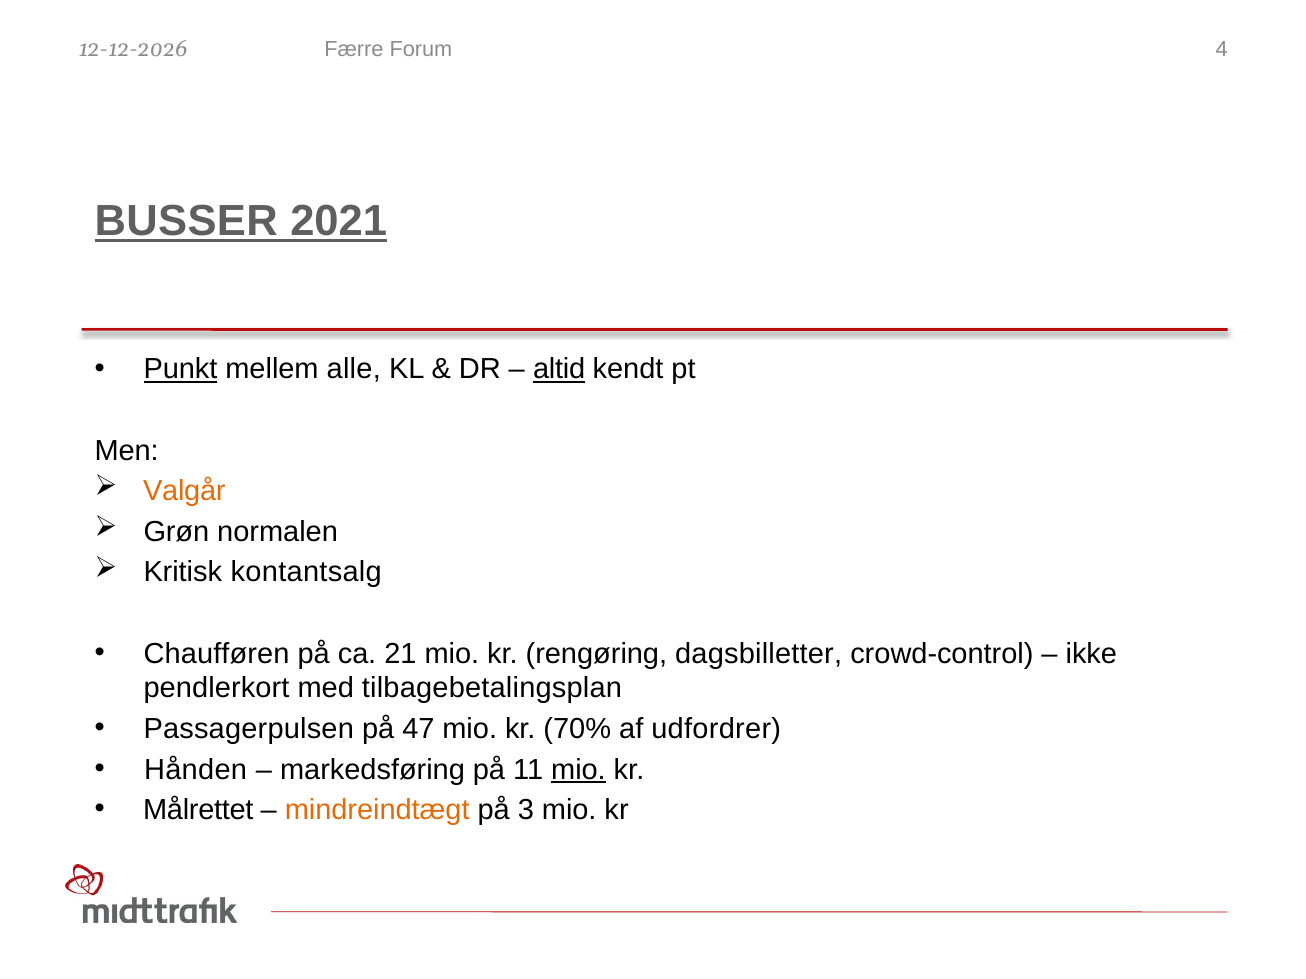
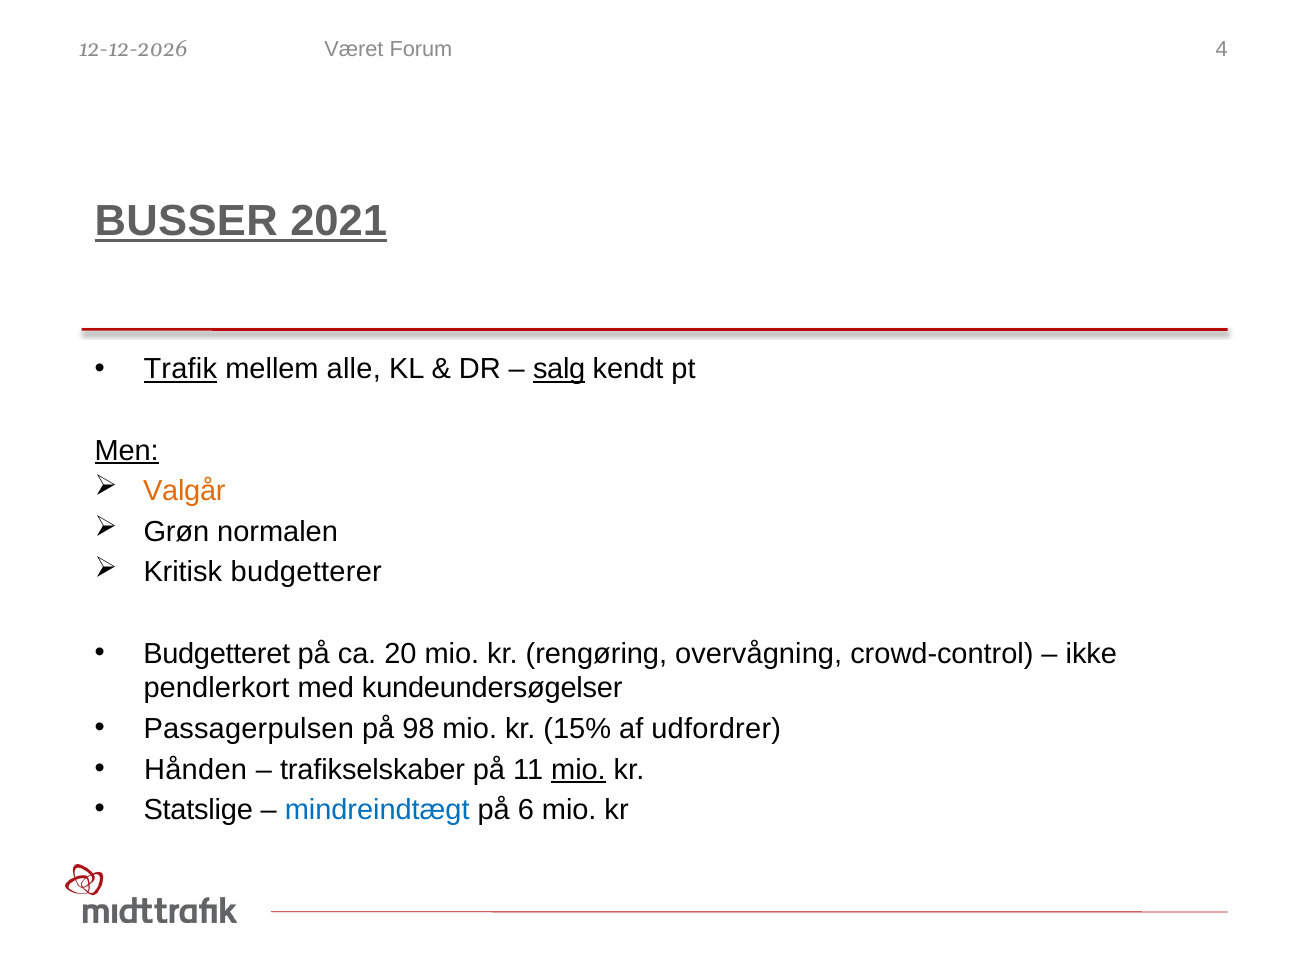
Færre: Færre -> Været
Punkt: Punkt -> Trafik
altid: altid -> salg
Men underline: none -> present
kontantsalg: kontantsalg -> budgetterer
Chaufføren: Chaufføren -> Budgetteret
21: 21 -> 20
dagsbilletter: dagsbilletter -> overvågning
tilbagebetalingsplan: tilbagebetalingsplan -> kundeundersøgelser
47: 47 -> 98
70%: 70% -> 15%
markedsføring: markedsføring -> trafikselskaber
Målrettet: Målrettet -> Statslige
mindreindtægt colour: orange -> blue
3: 3 -> 6
